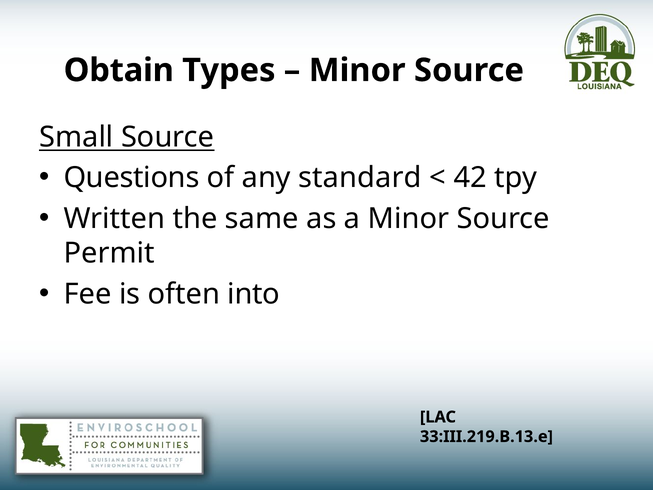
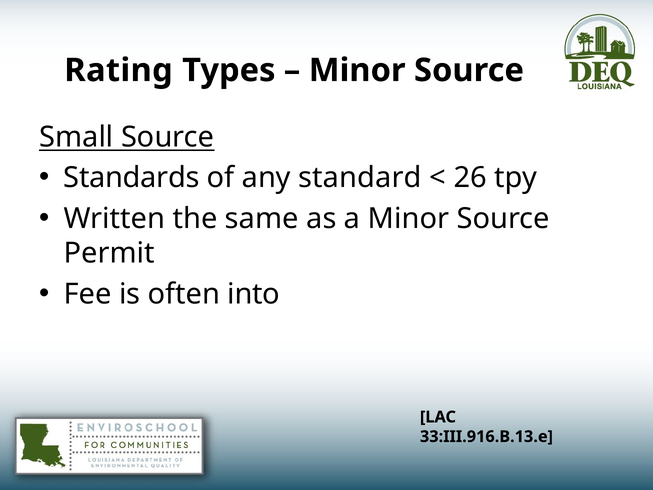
Obtain: Obtain -> Rating
Questions: Questions -> Standards
42: 42 -> 26
33:III.219.B.13.e: 33:III.219.B.13.e -> 33:III.916.B.13.e
